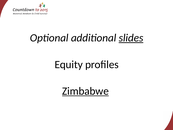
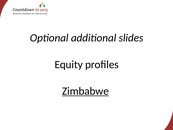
slides underline: present -> none
